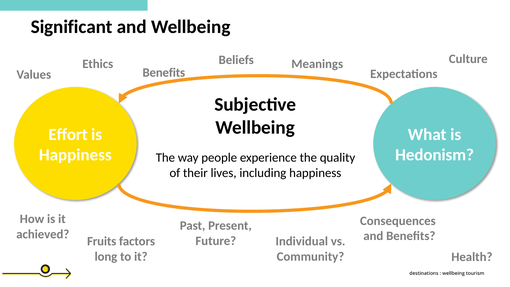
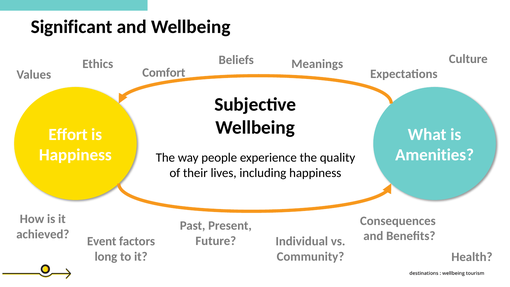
Benefits at (164, 73): Benefits -> Comfort
Hedonism: Hedonism -> Amenities
Fruits: Fruits -> Event
